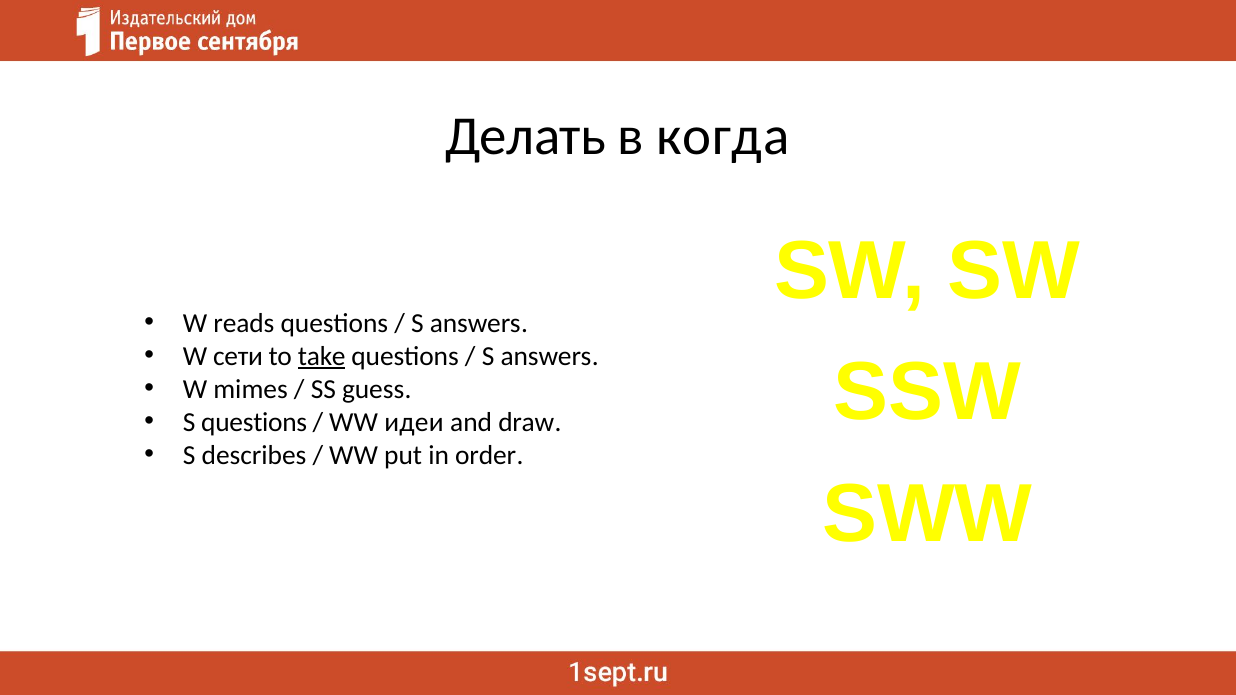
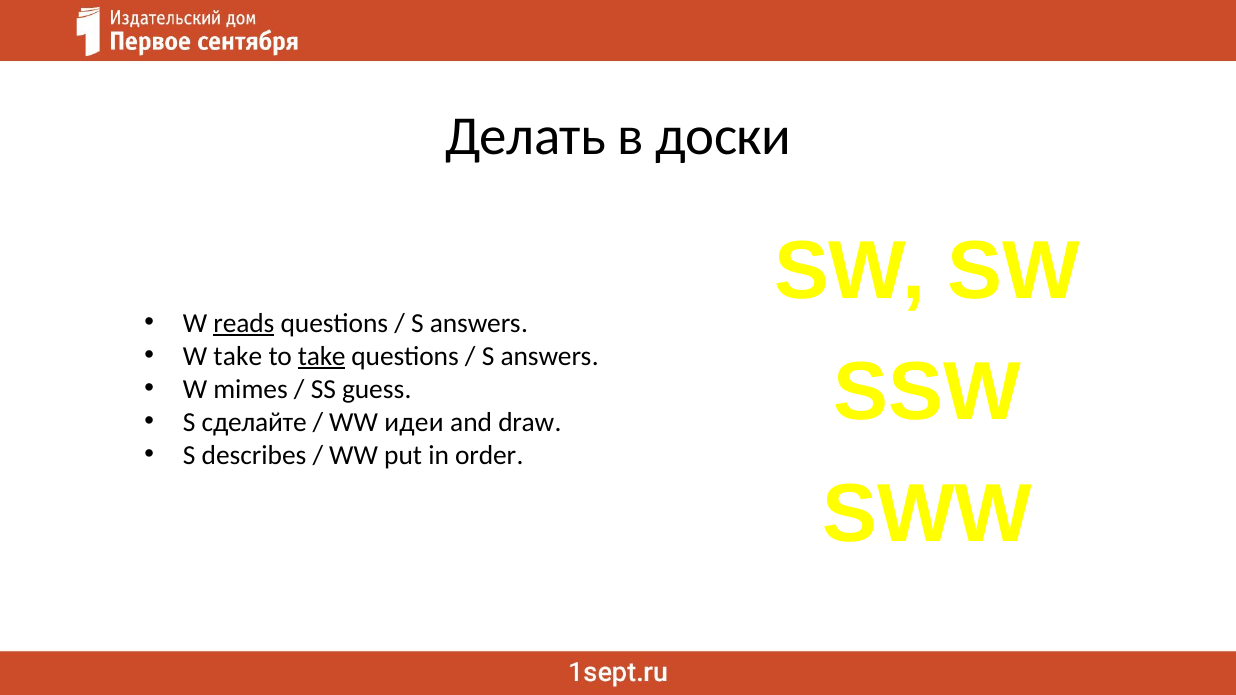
когда: когда -> доски
reads underline: none -> present
W сети: сети -> take
S questions: questions -> сделайте
